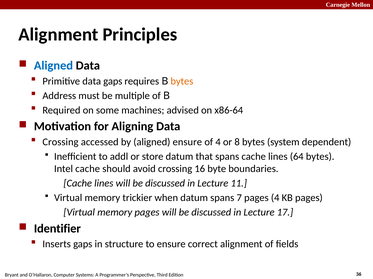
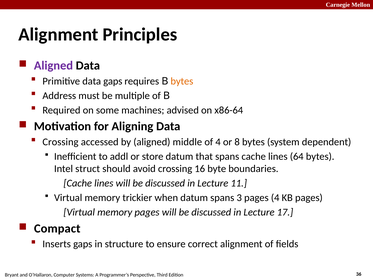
Aligned at (53, 66) colour: blue -> purple
aligned ensure: ensure -> middle
Intel cache: cache -> struct
7: 7 -> 3
Identifier: Identifier -> Compact
